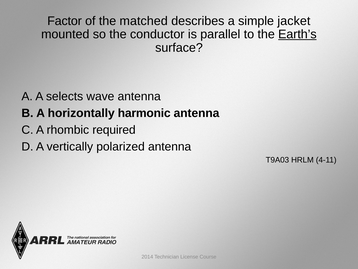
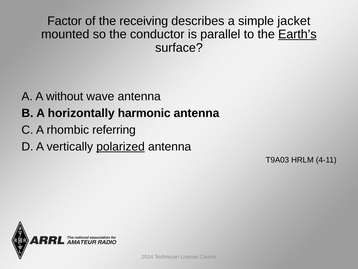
matched: matched -> receiving
selects: selects -> without
required: required -> referring
polarized underline: none -> present
